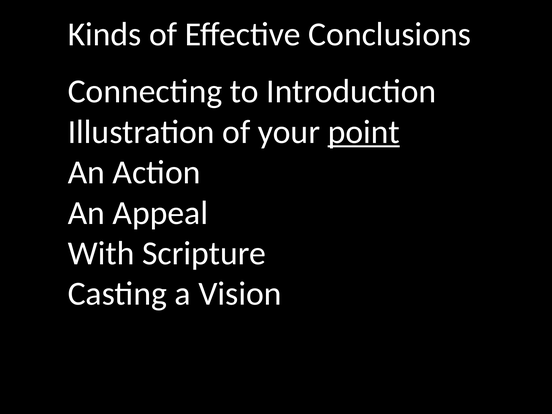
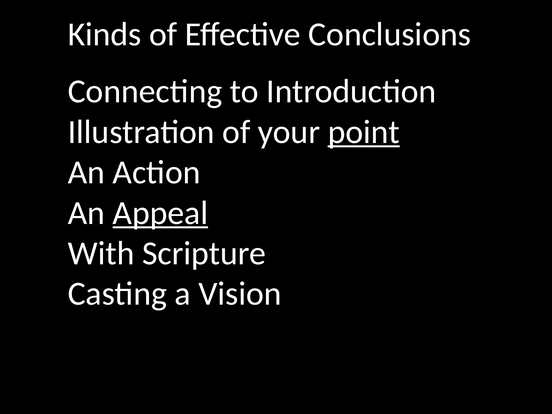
Appeal underline: none -> present
